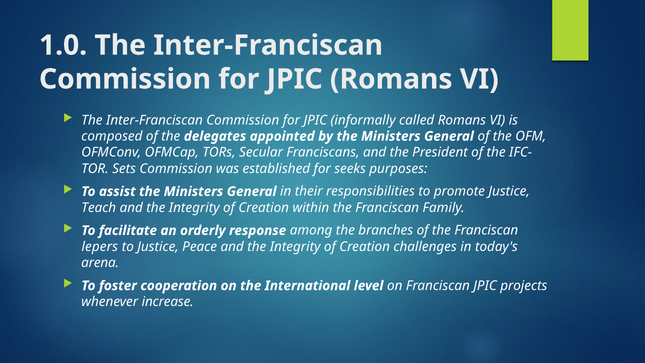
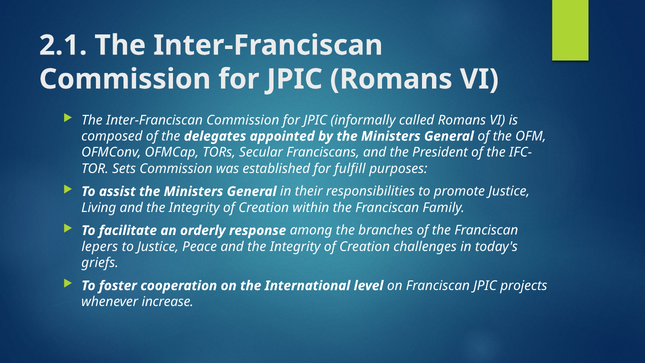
1.0: 1.0 -> 2.1
seeks: seeks -> fulfill
Teach: Teach -> Living
arena: arena -> griefs
